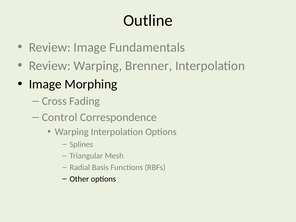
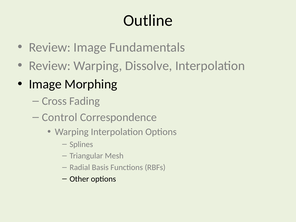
Brenner: Brenner -> Dissolve
